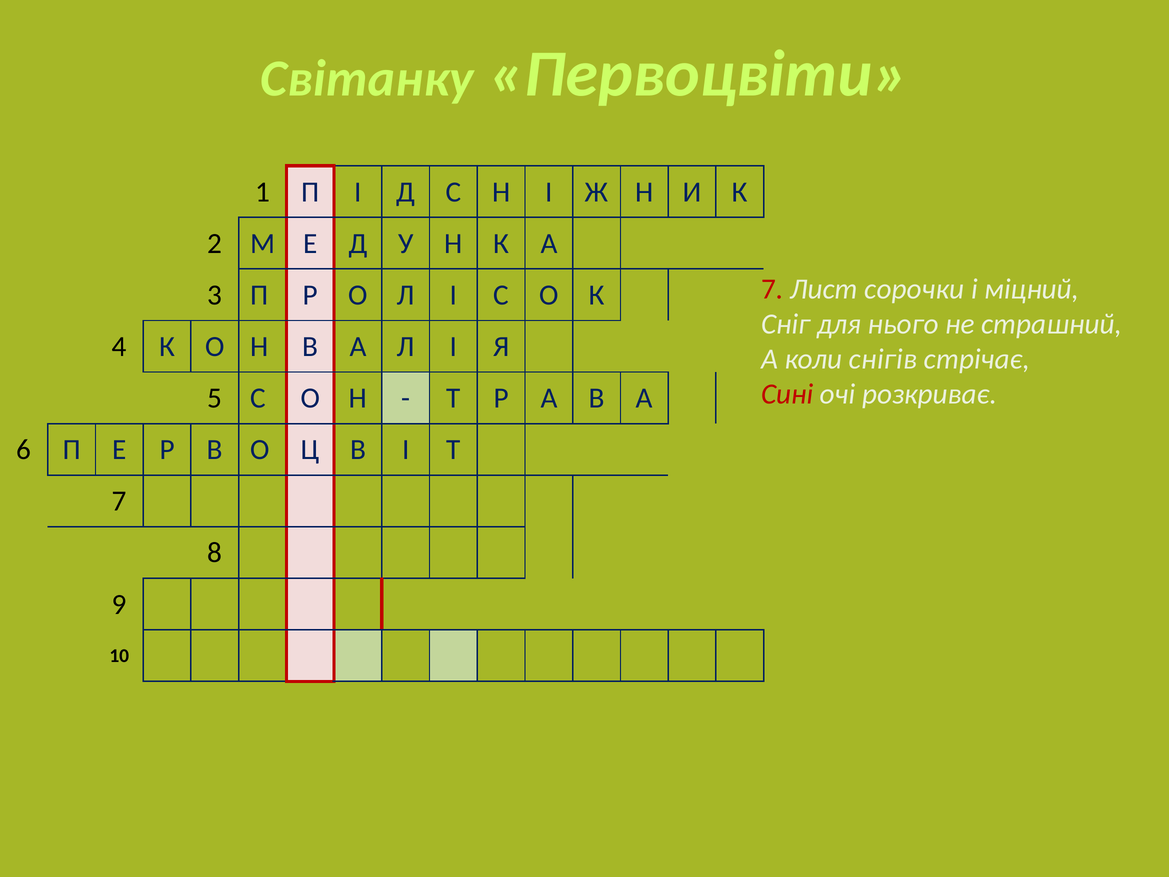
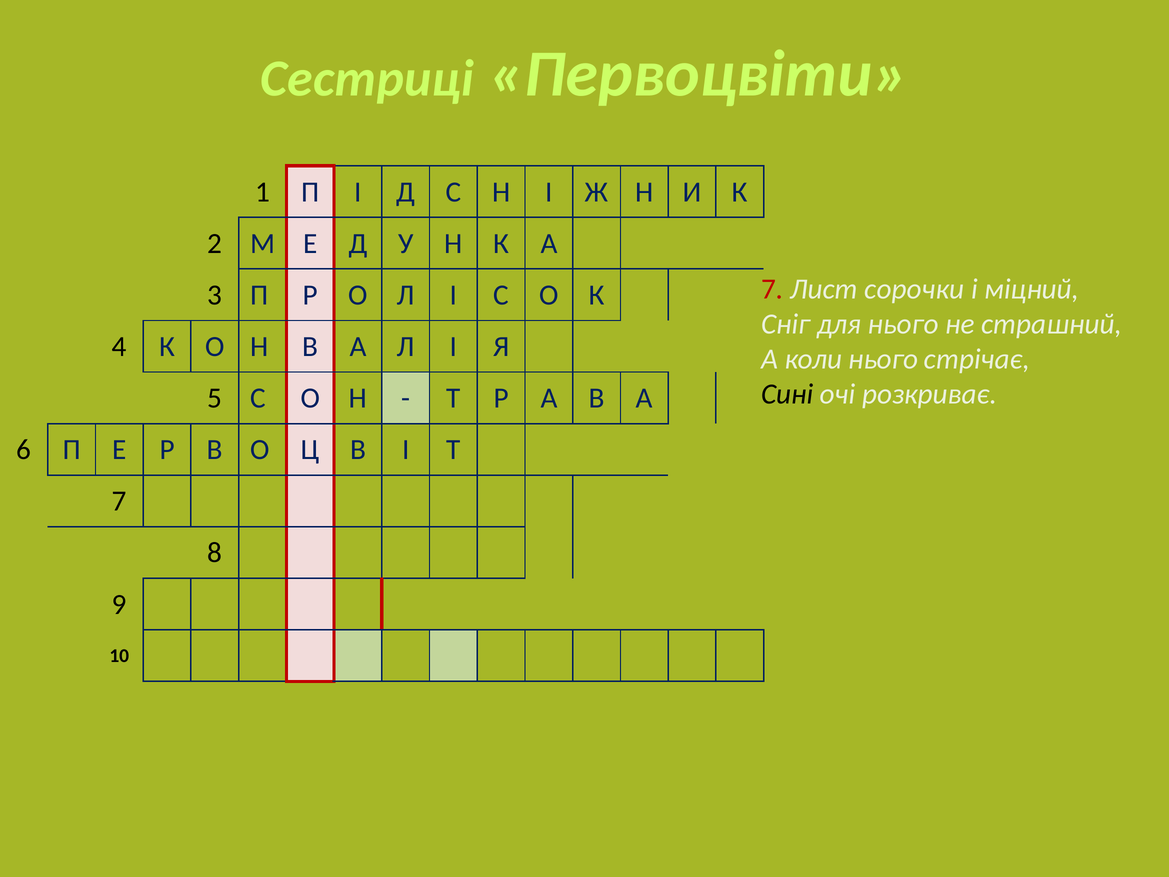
Світанку: Світанку -> Сестриці
коли снігів: снігів -> нього
Сині colour: red -> black
